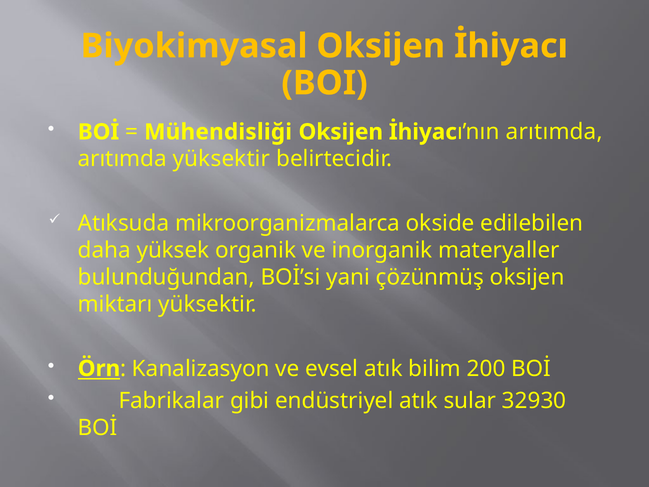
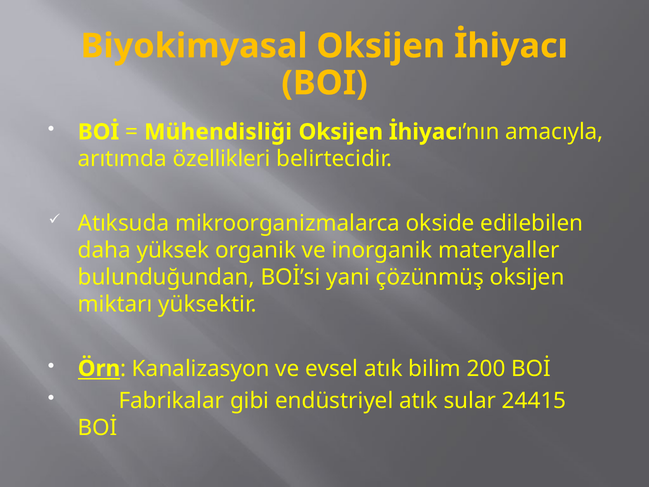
arıtımda at (554, 132): arıtımda -> amacıyla
arıtımda yüksektir: yüksektir -> özellikleri
32930: 32930 -> 24415
